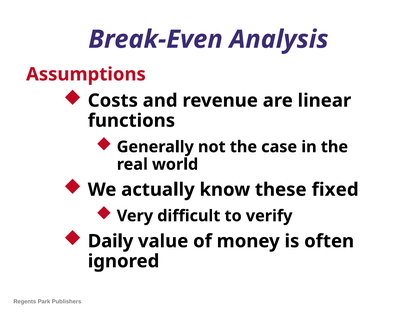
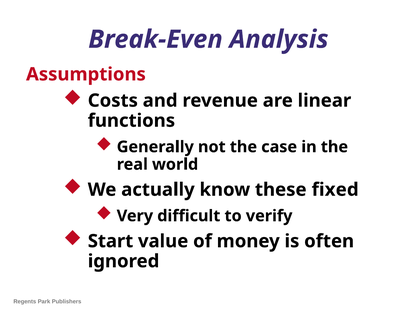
Daily: Daily -> Start
